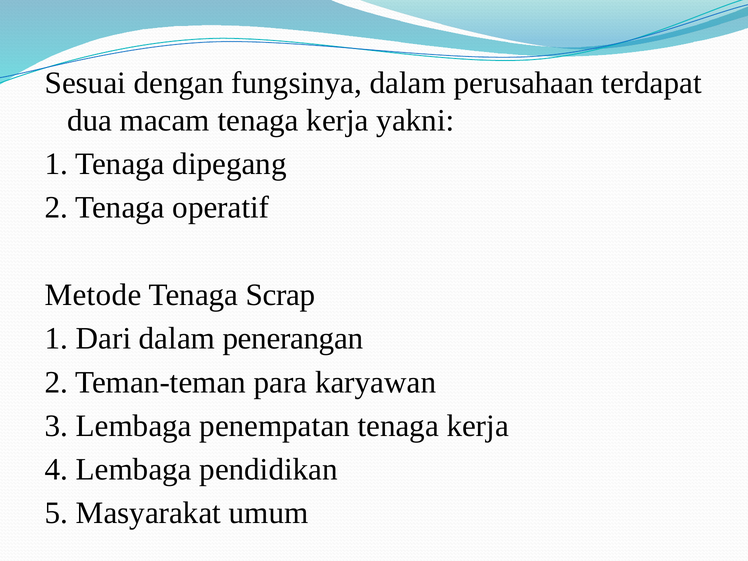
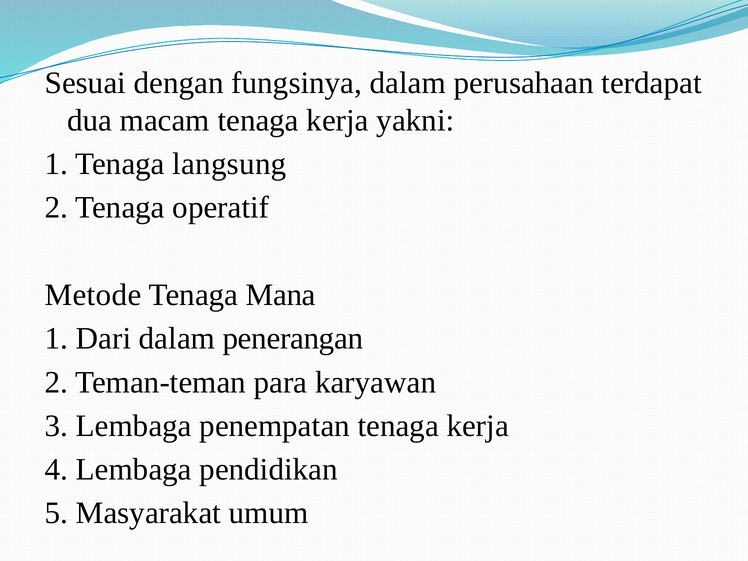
dipegang: dipegang -> langsung
Scrap: Scrap -> Mana
